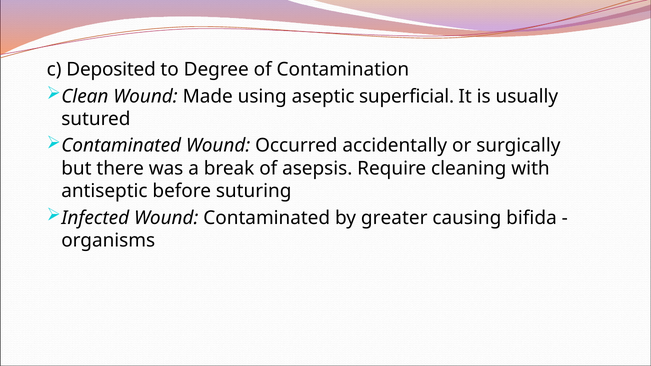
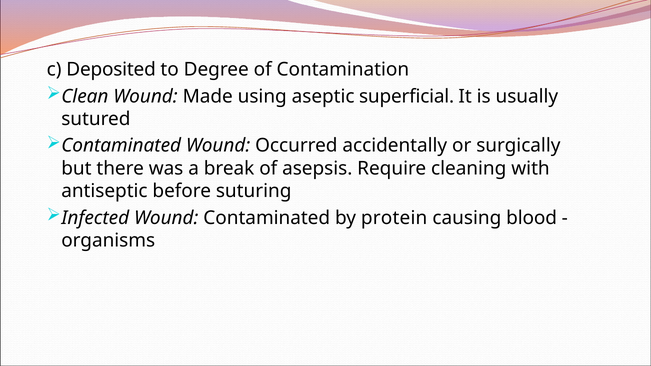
greater: greater -> protein
bifida: bifida -> blood
